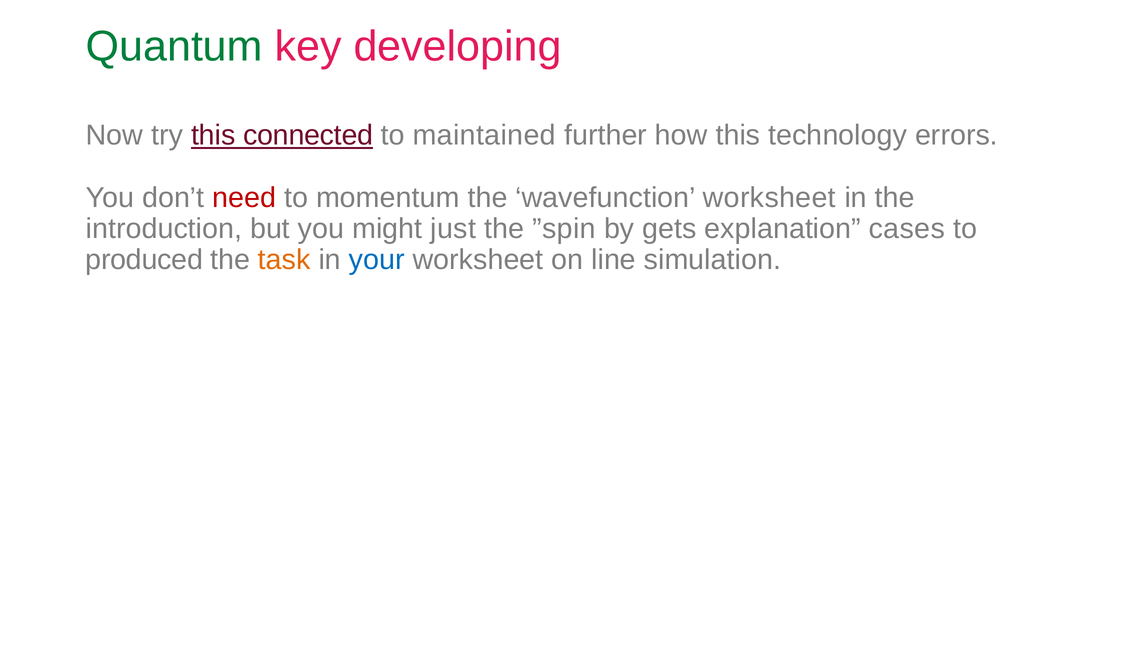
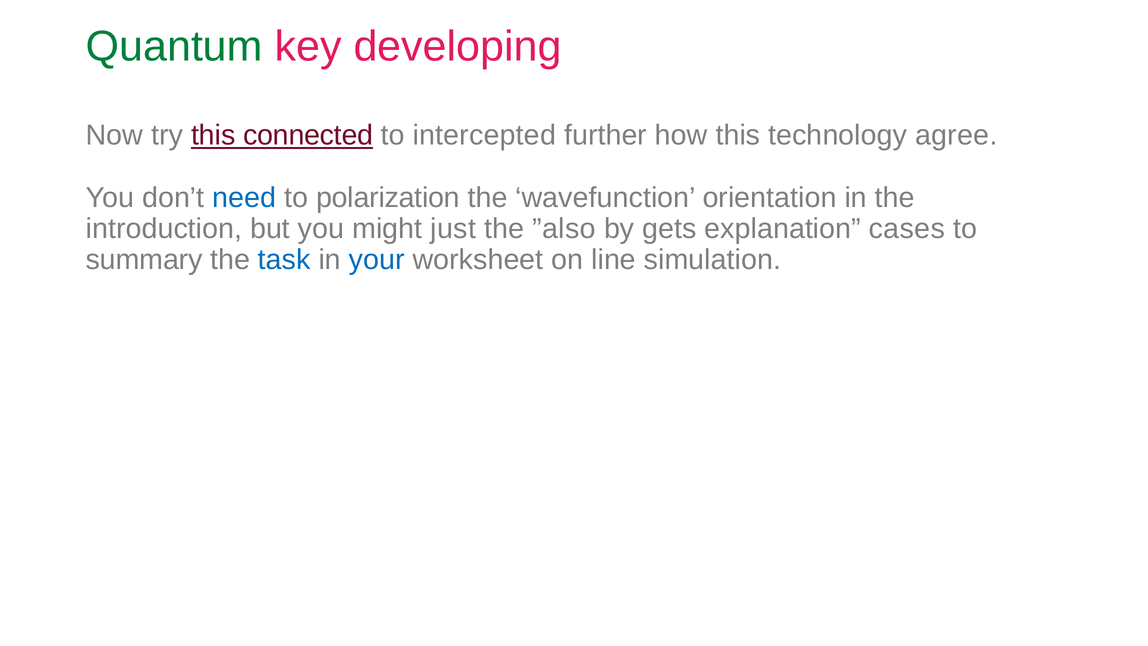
maintained: maintained -> intercepted
errors: errors -> agree
need colour: red -> blue
momentum: momentum -> polarization
wavefunction worksheet: worksheet -> orientation
”spin: ”spin -> ”also
produced: produced -> summary
task colour: orange -> blue
